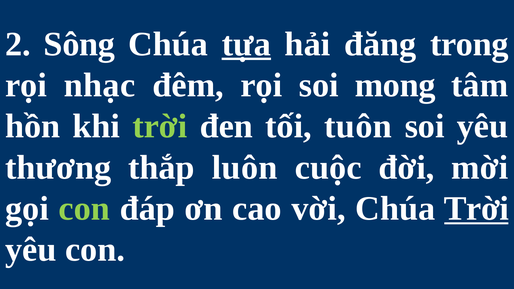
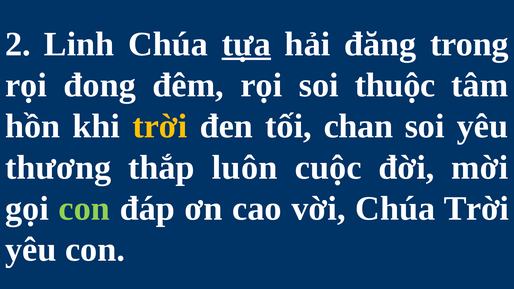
Sông: Sông -> Linh
nhạc: nhạc -> đong
mong: mong -> thuộc
trời at (160, 126) colour: light green -> yellow
tuôn: tuôn -> chan
Trời at (476, 209) underline: present -> none
